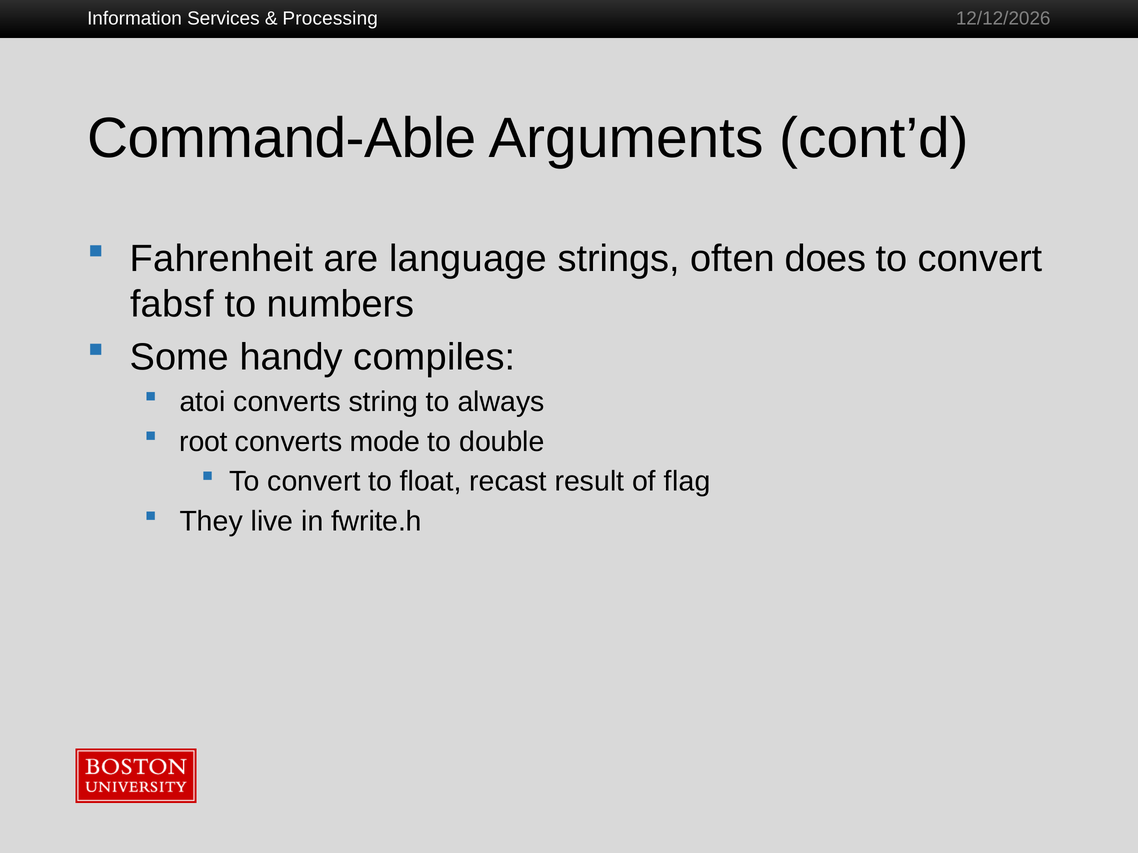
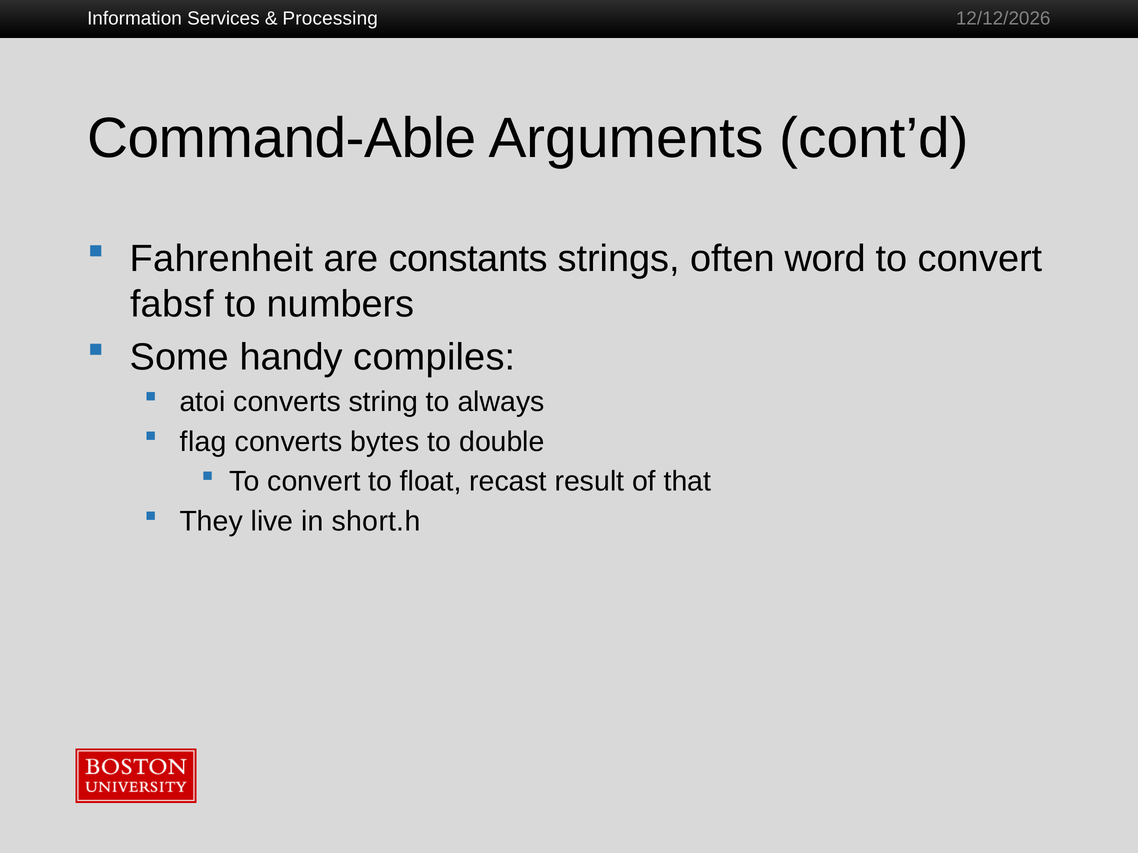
language: language -> constants
does: does -> word
root: root -> flag
mode: mode -> bytes
flag: flag -> that
fwrite.h: fwrite.h -> short.h
